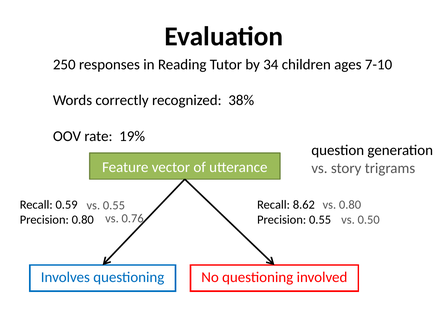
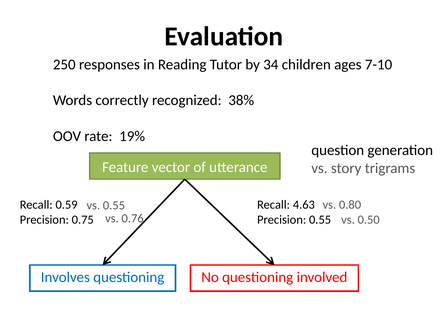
8.62: 8.62 -> 4.63
Precision 0.80: 0.80 -> 0.75
